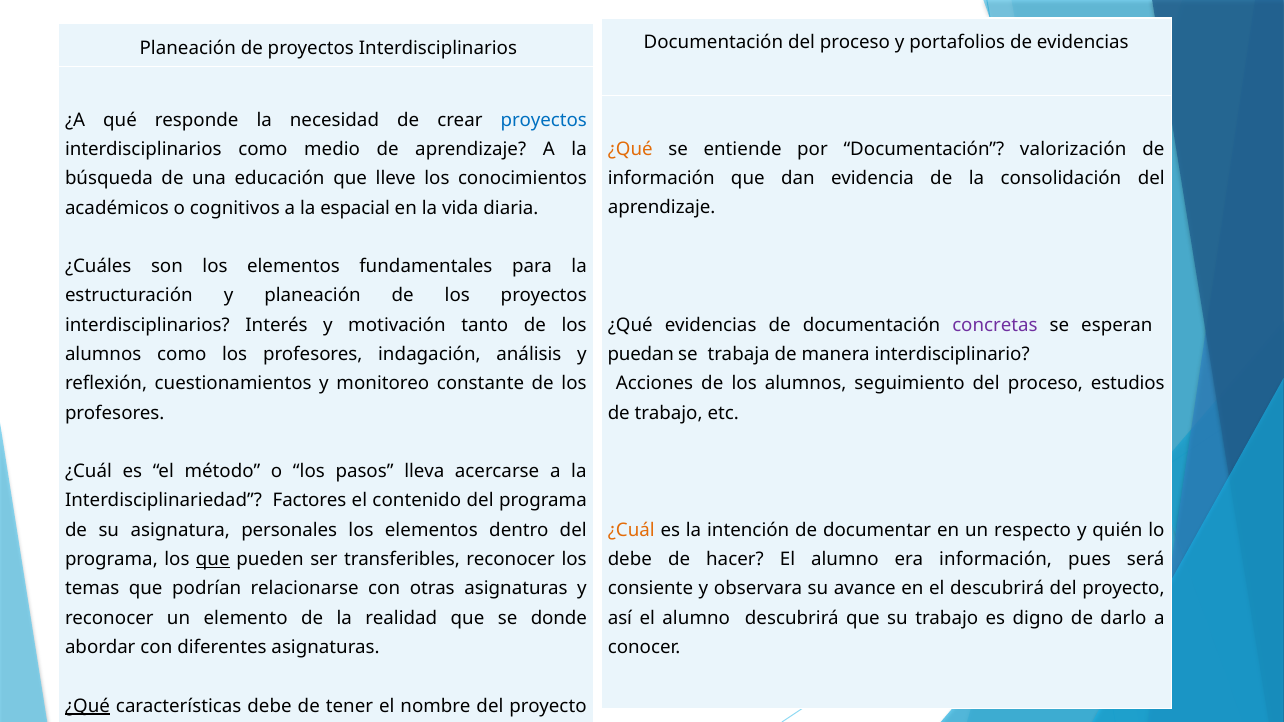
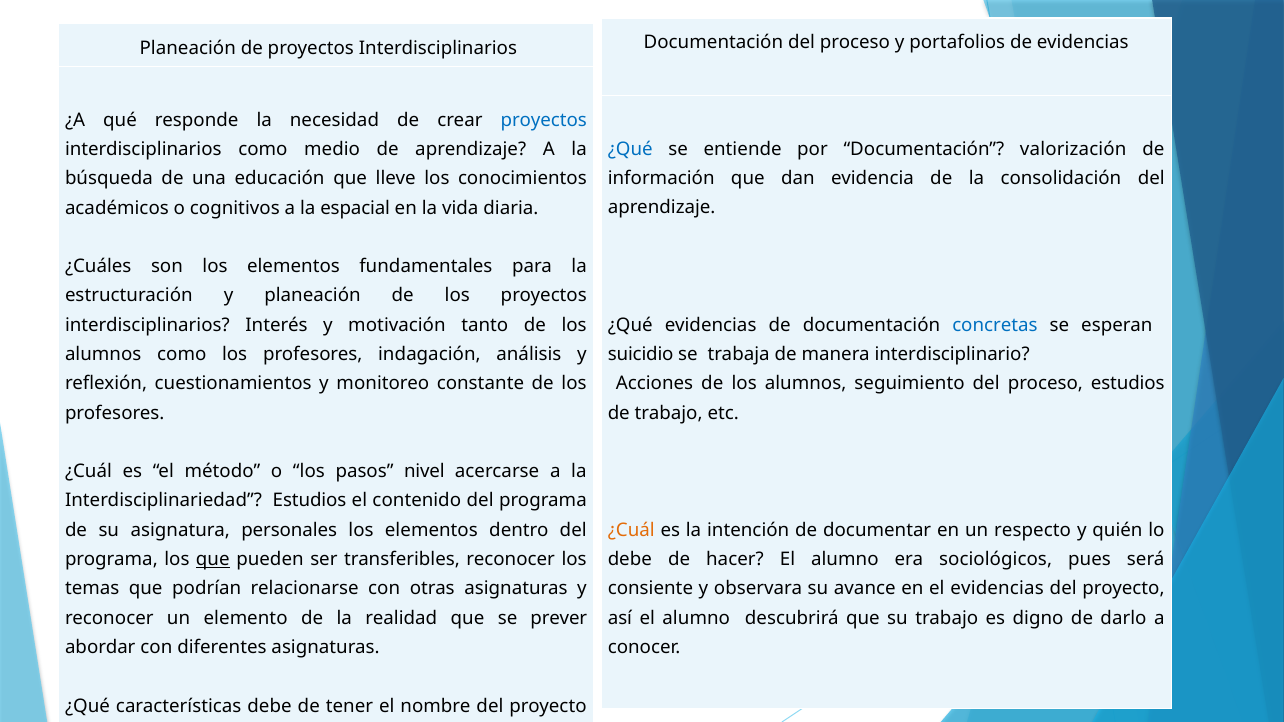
¿Qué at (630, 149) colour: orange -> blue
concretas colour: purple -> blue
puedan: puedan -> suicidio
lleva: lleva -> nivel
Interdisciplinariedad Factores: Factores -> Estudios
era información: información -> sociológicos
el descubrirá: descubrirá -> evidencias
donde: donde -> prever
¿Qué at (87, 706) underline: present -> none
